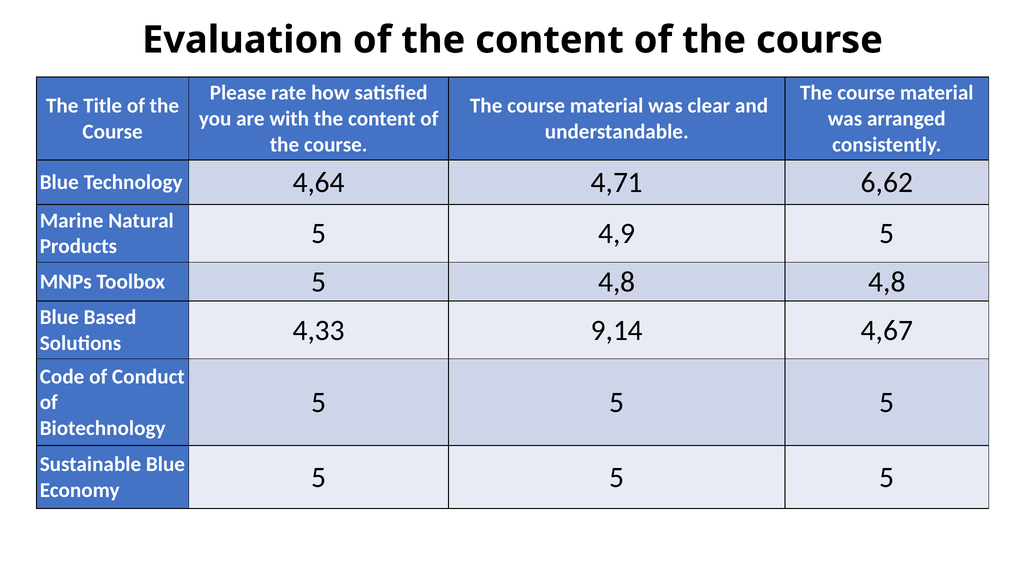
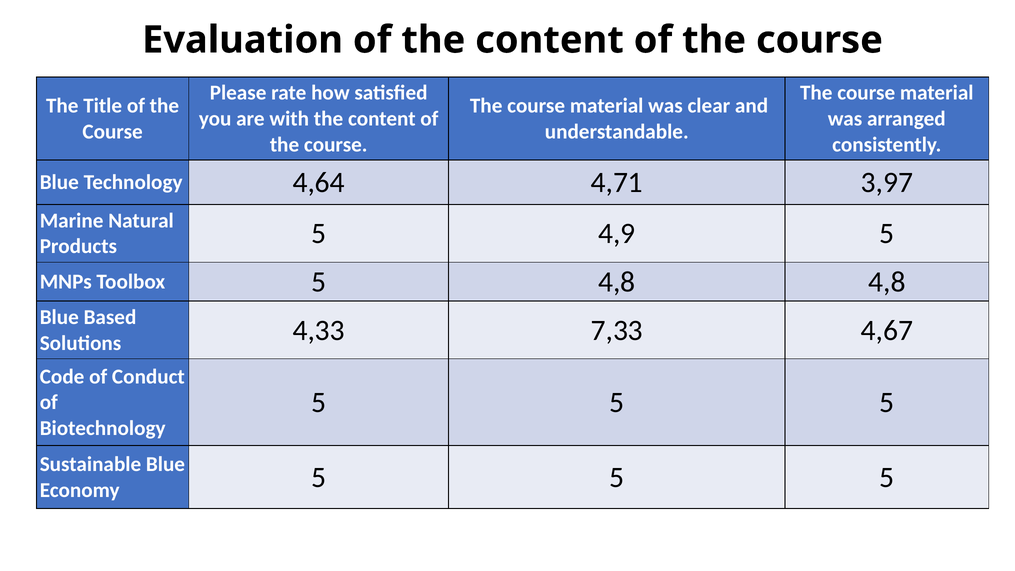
6,62: 6,62 -> 3,97
9,14: 9,14 -> 7,33
